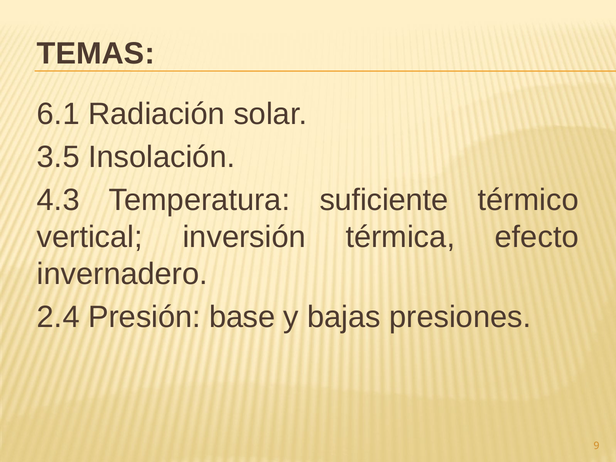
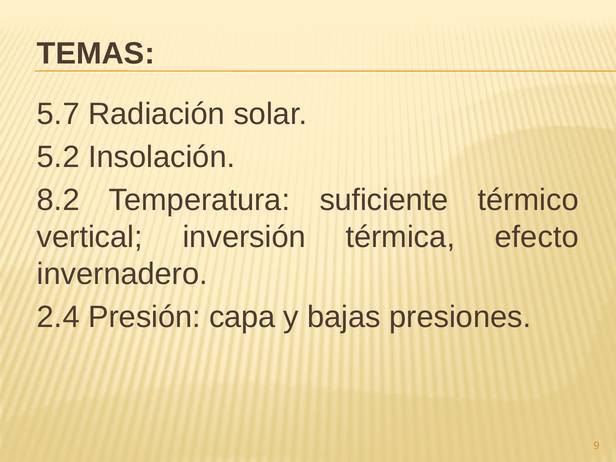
6.1: 6.1 -> 5.7
3.5: 3.5 -> 5.2
4.3: 4.3 -> 8.2
base: base -> capa
